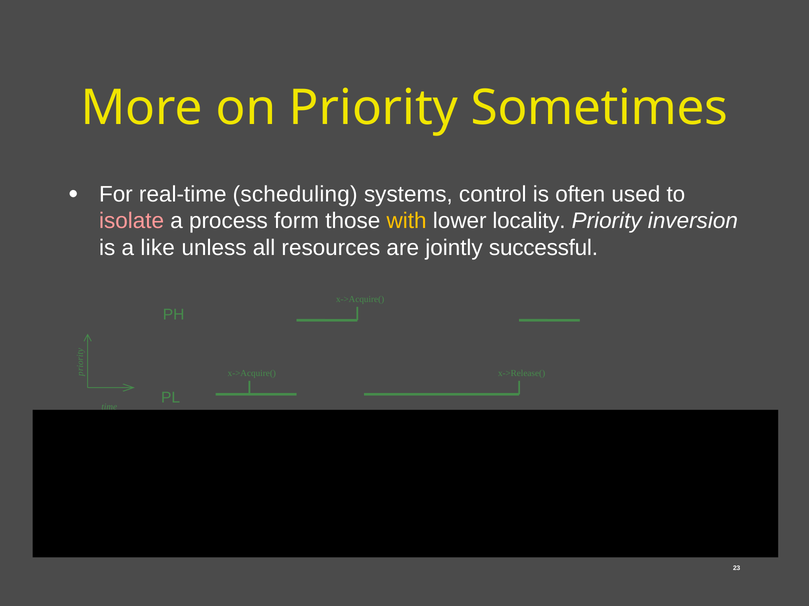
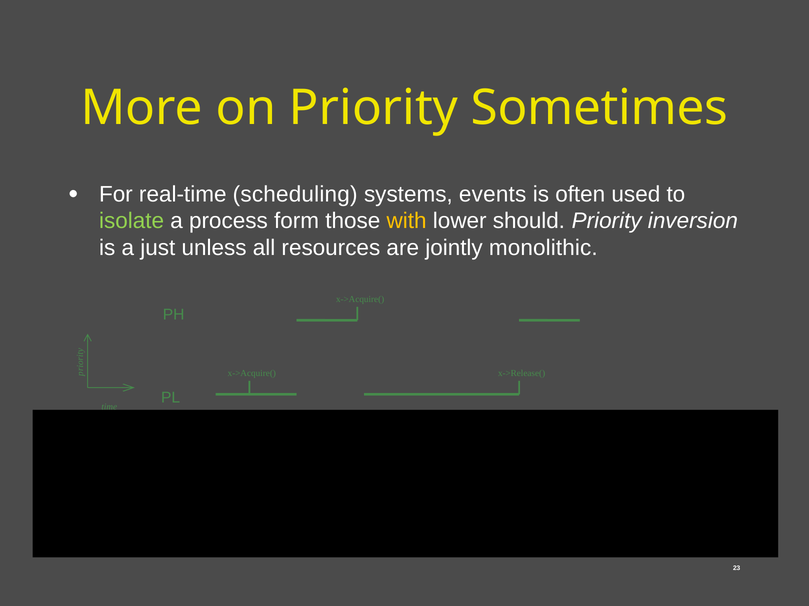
control: control -> events
isolate colour: pink -> light green
locality: locality -> should
like: like -> just
successful: successful -> monolithic
